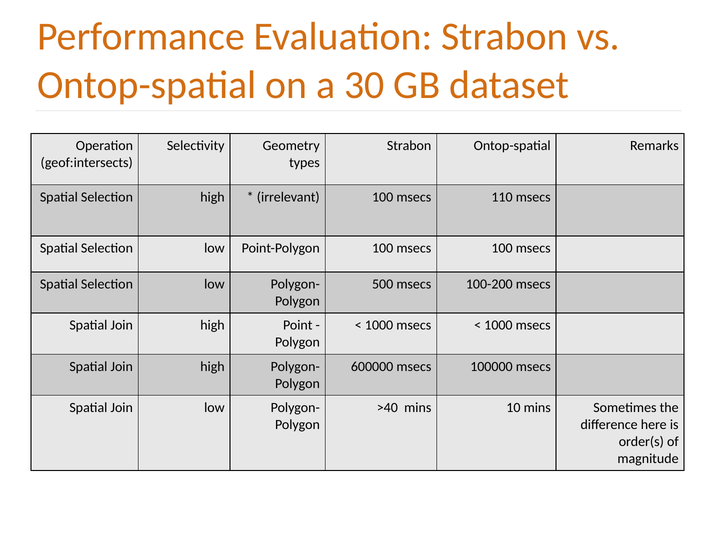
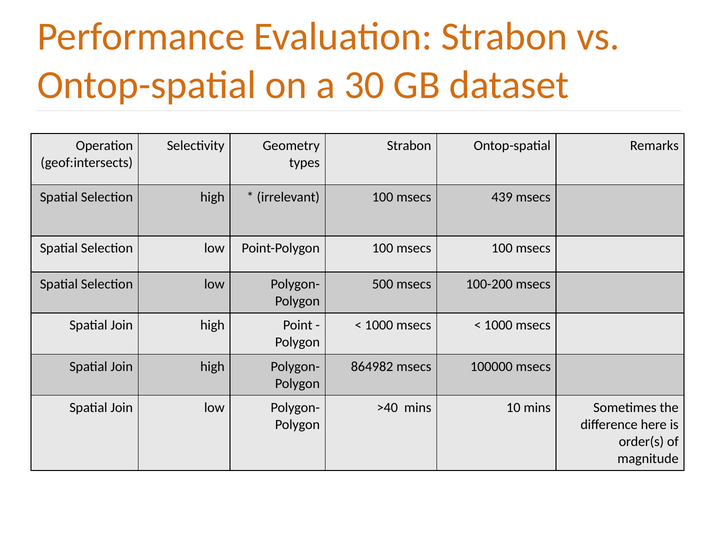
110: 110 -> 439
600000: 600000 -> 864982
